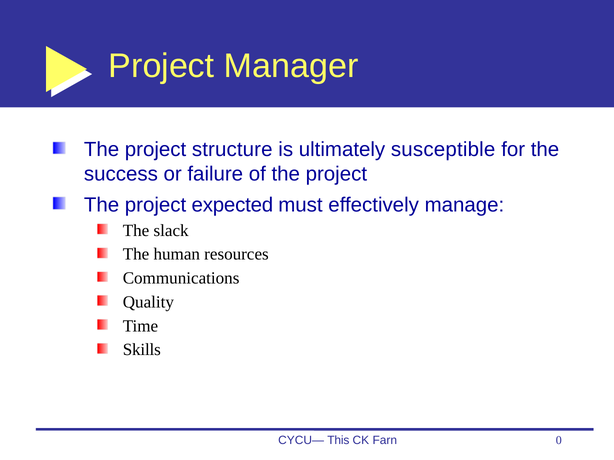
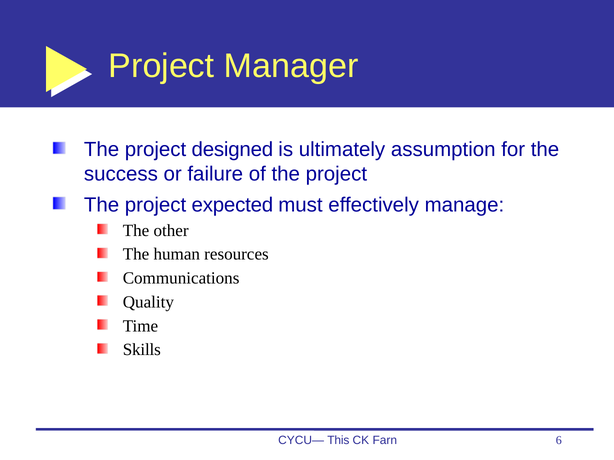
structure: structure -> designed
susceptible: susceptible -> assumption
slack: slack -> other
0: 0 -> 6
